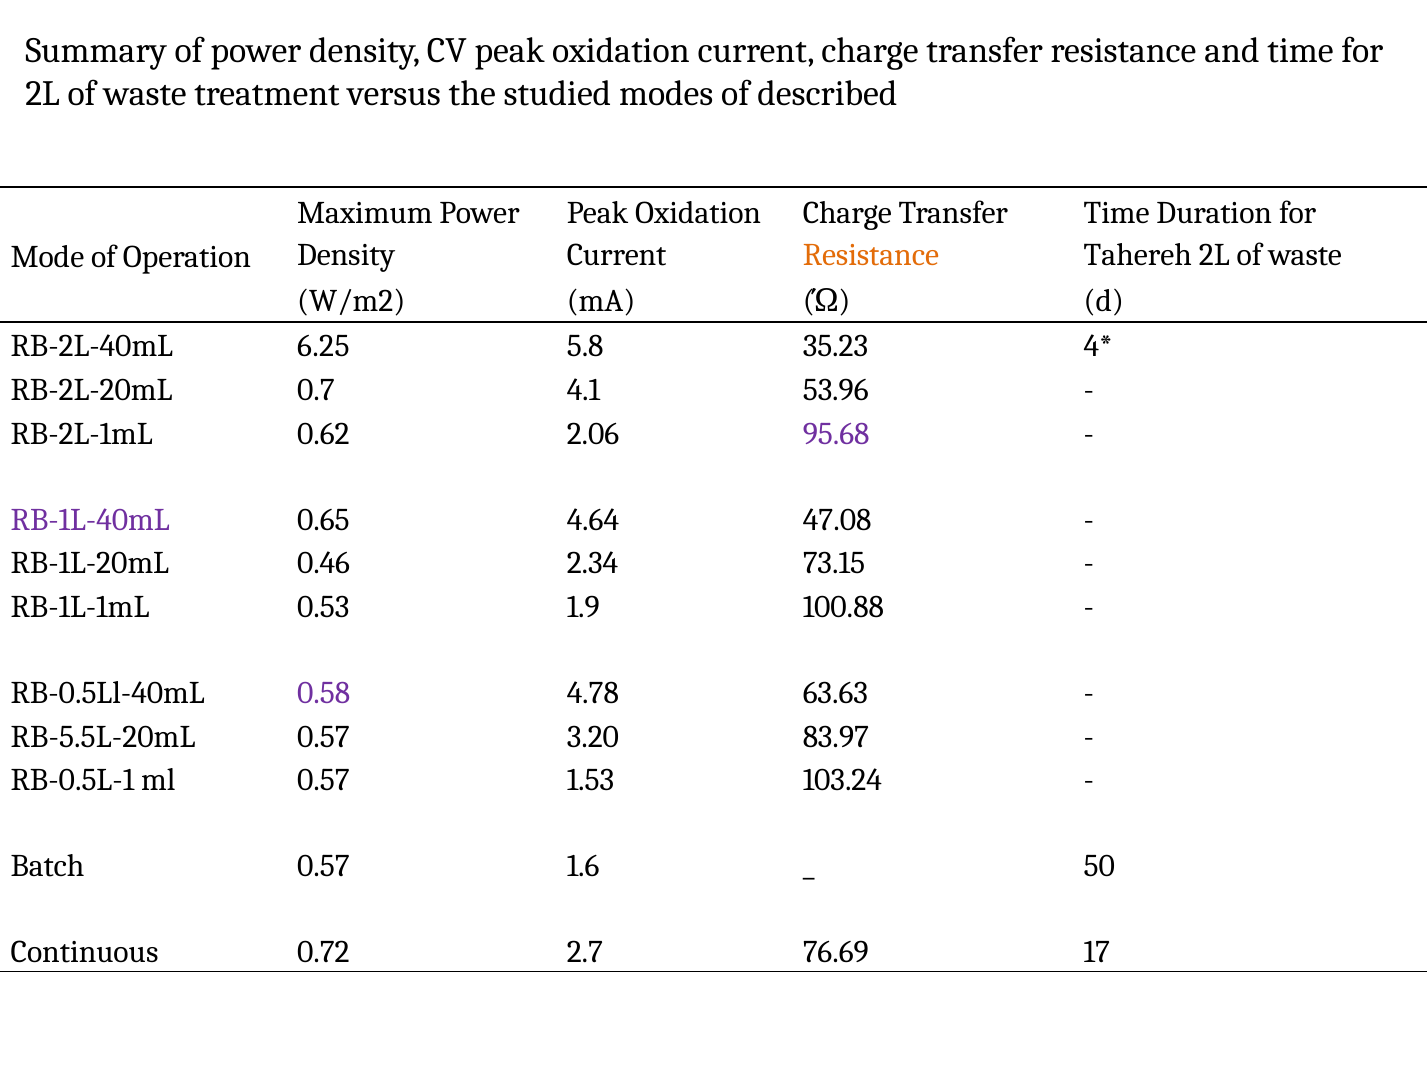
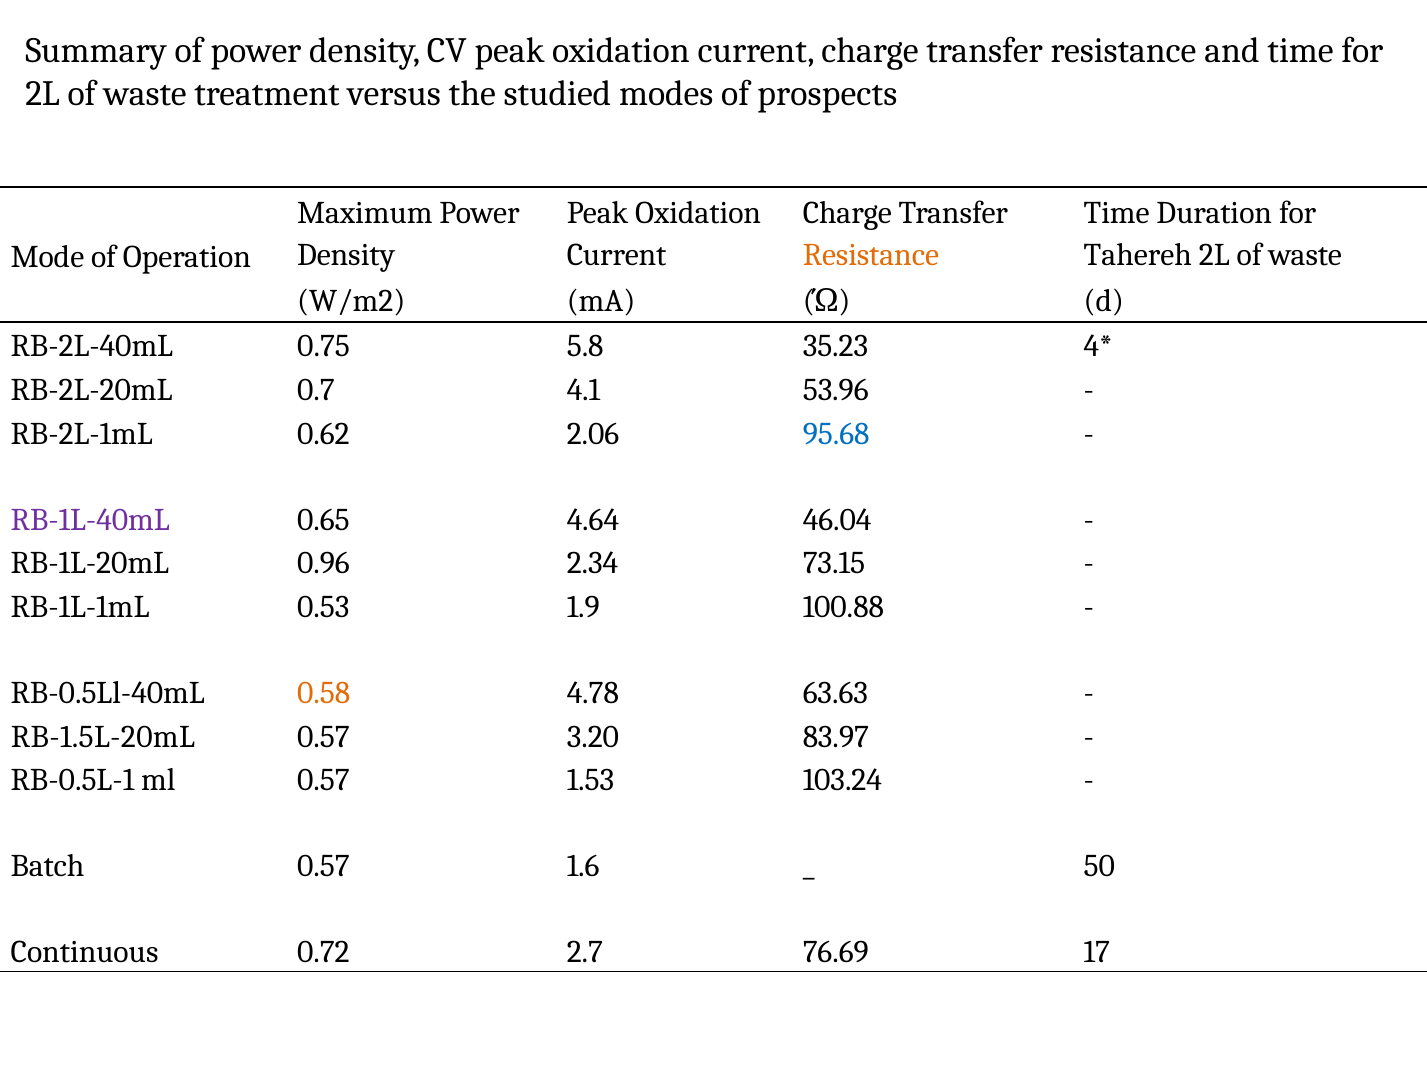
described: described -> prospects
6.25: 6.25 -> 0.75
95.68 colour: purple -> blue
47.08: 47.08 -> 46.04
0.46: 0.46 -> 0.96
0.58 colour: purple -> orange
RB-5.5L-20mL: RB-5.5L-20mL -> RB-1.5L-20mL
